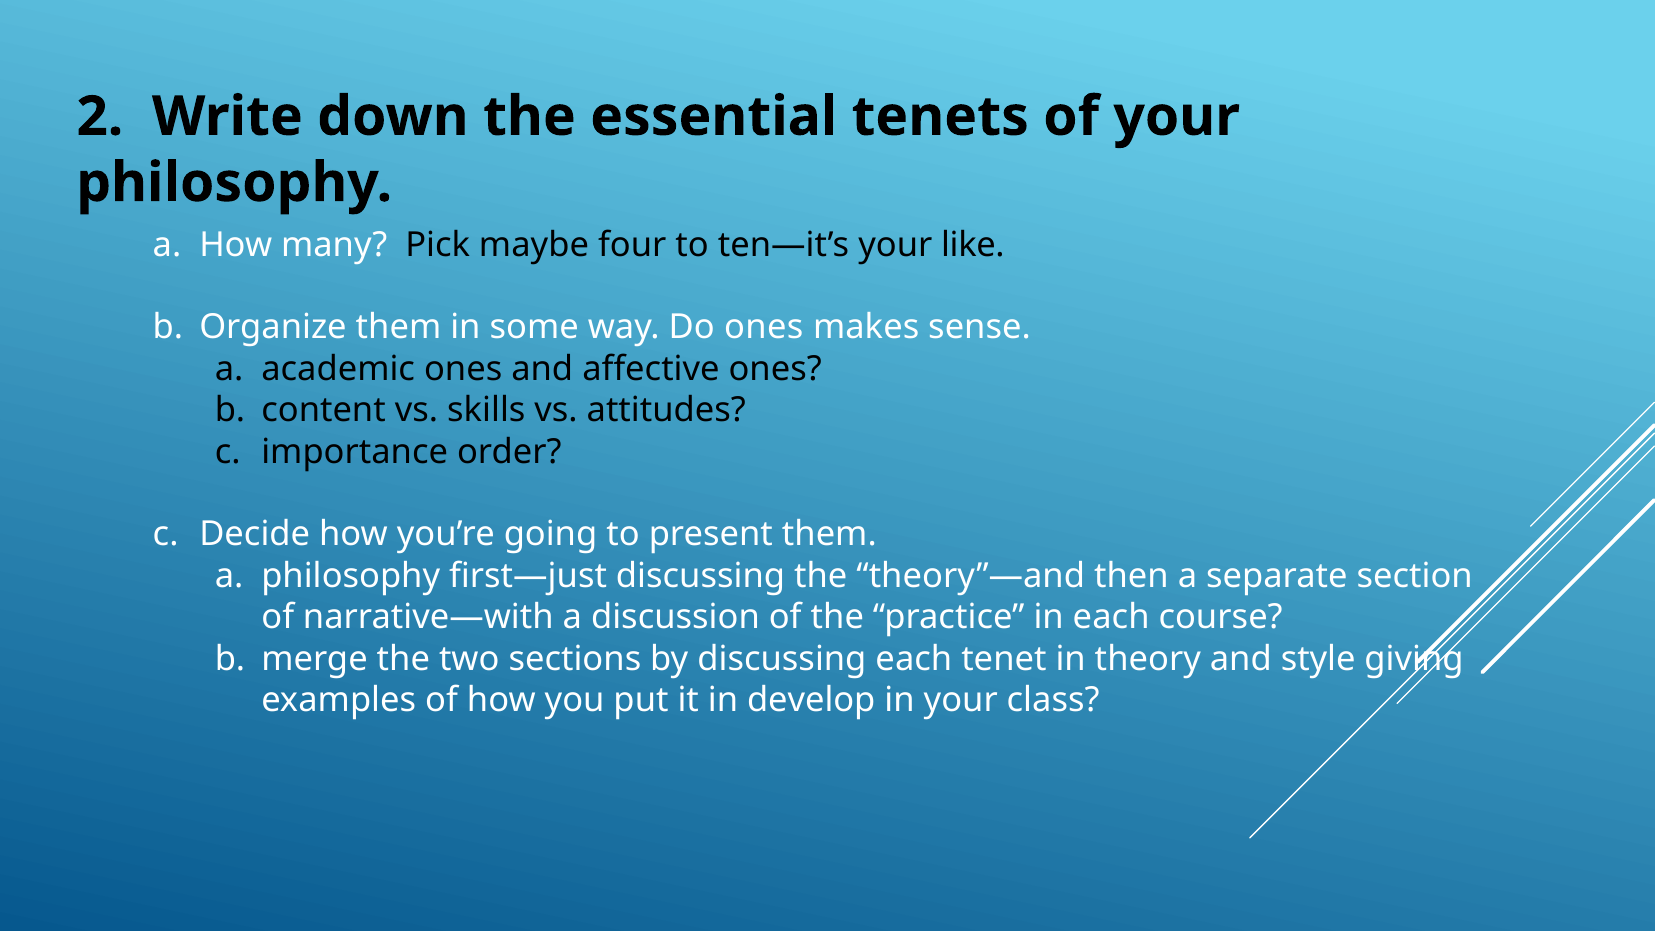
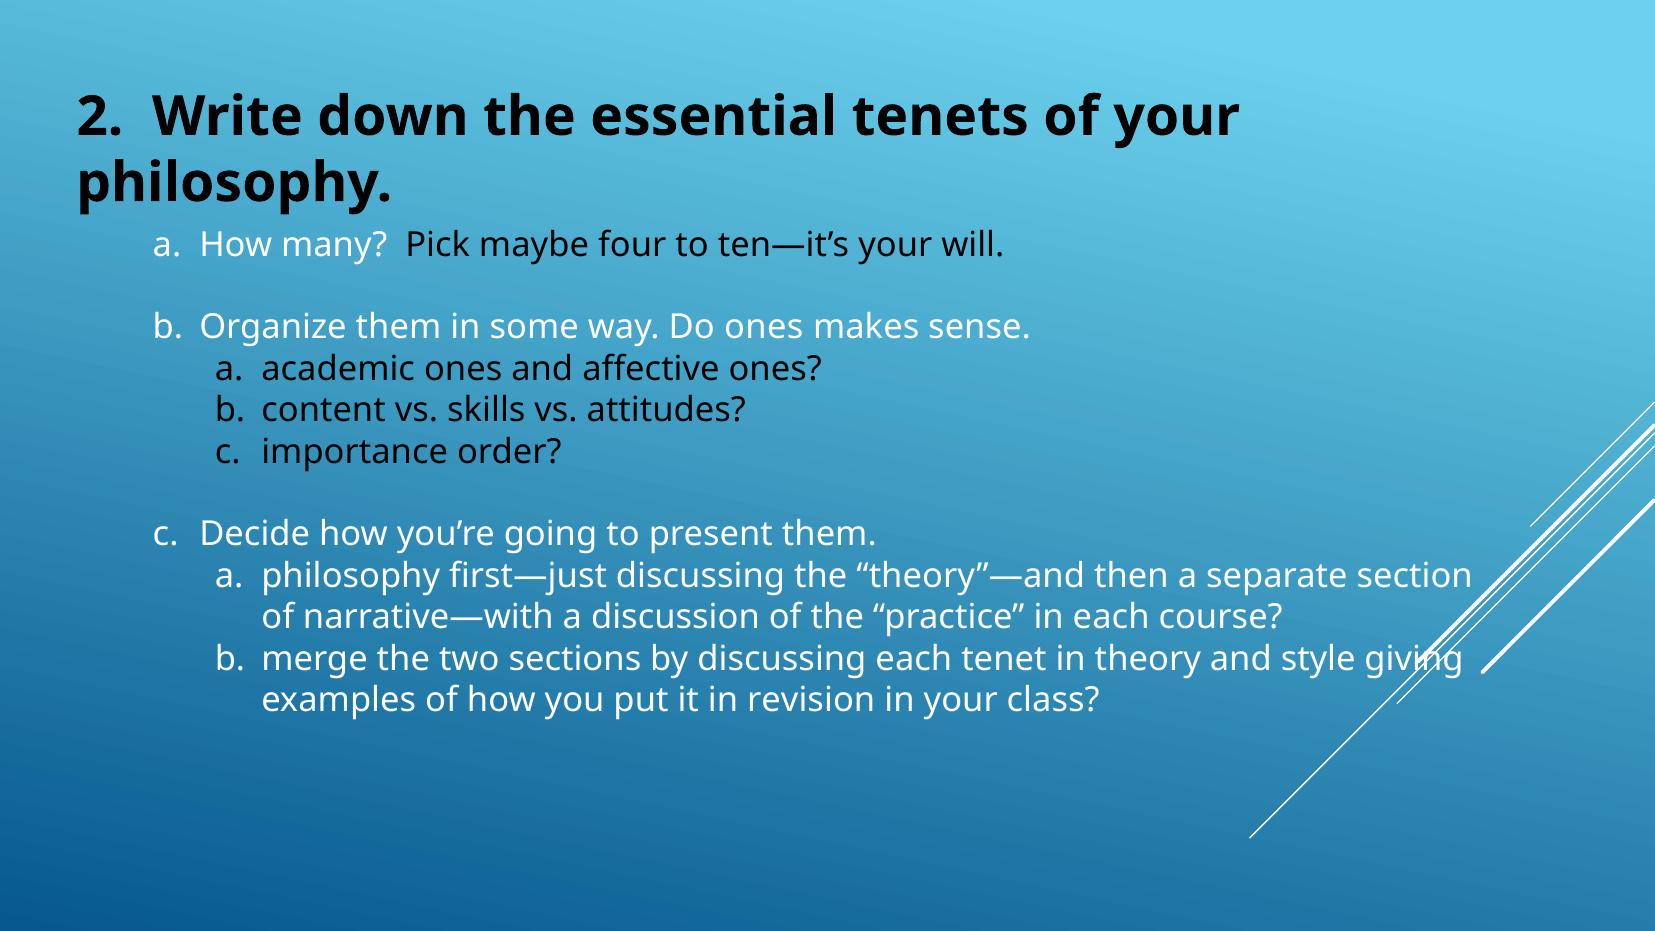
like: like -> will
develop: develop -> revision
